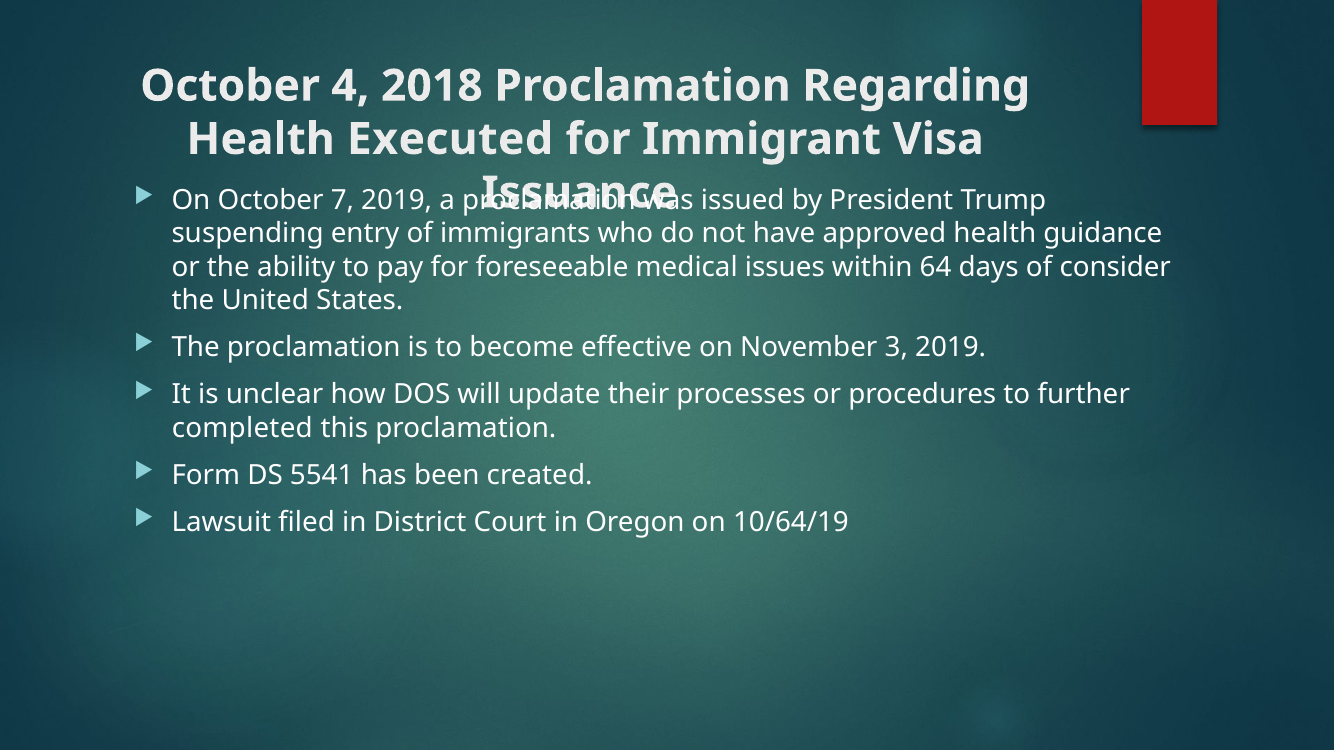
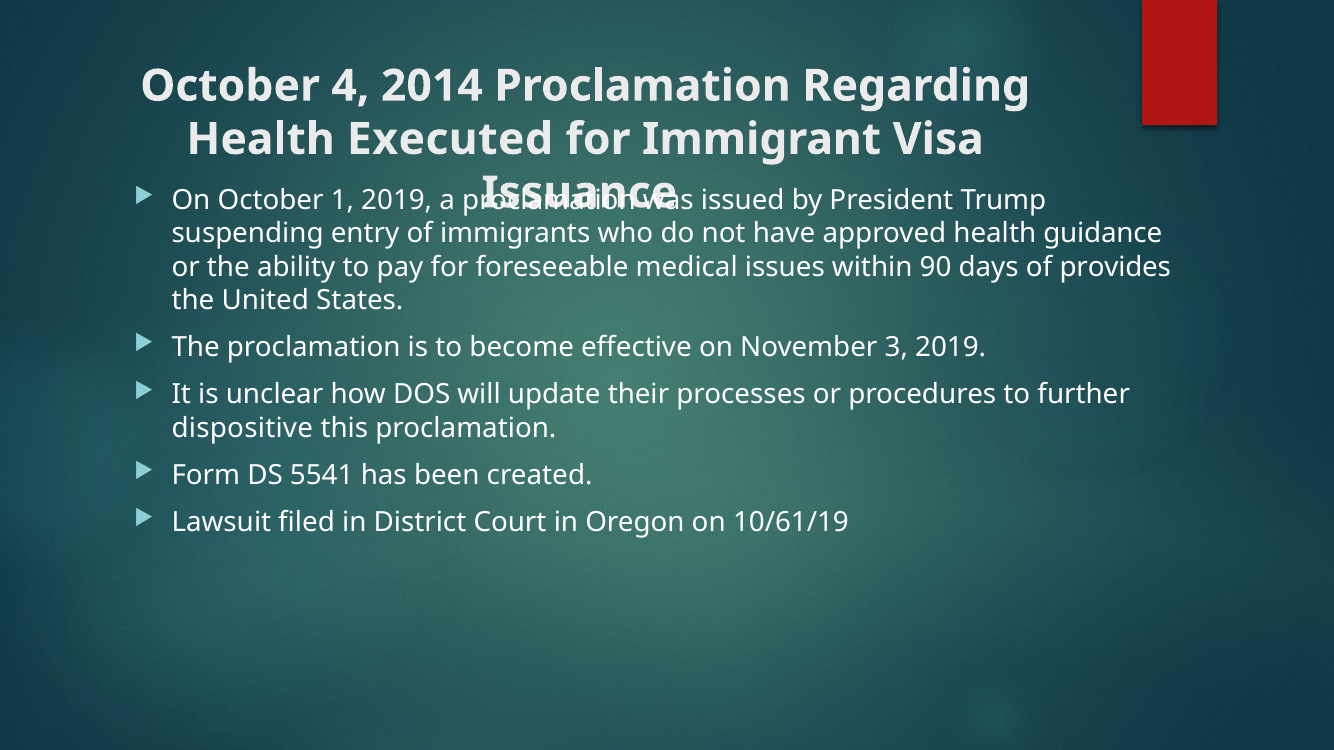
2018: 2018 -> 2014
7: 7 -> 1
64: 64 -> 90
consider: consider -> provides
completed: completed -> dispositive
10/64/19: 10/64/19 -> 10/61/19
